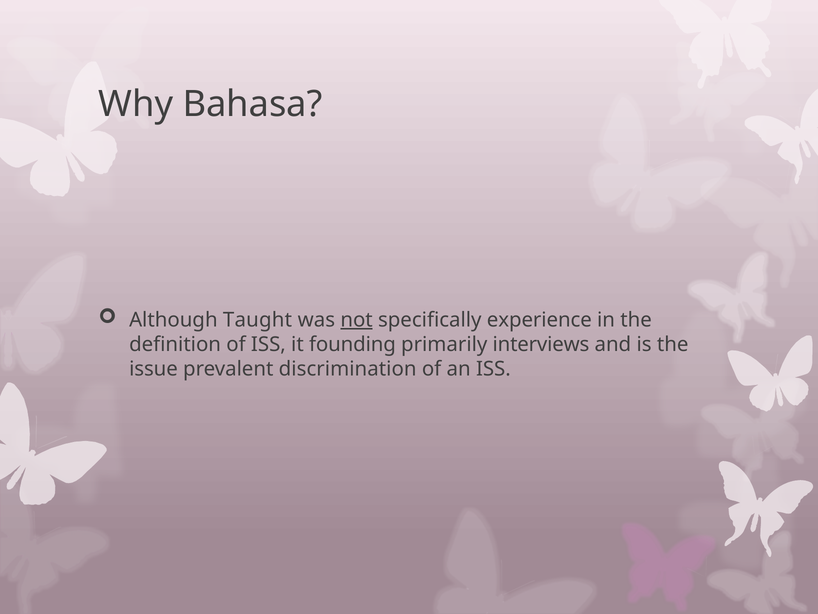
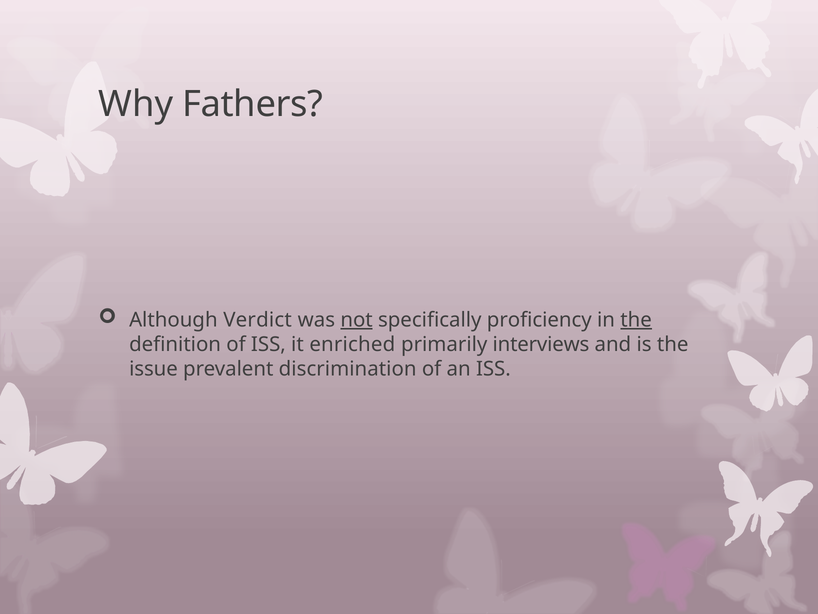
Bahasa: Bahasa -> Fathers
Taught: Taught -> Verdict
experience: experience -> proficiency
the at (636, 320) underline: none -> present
founding: founding -> enriched
